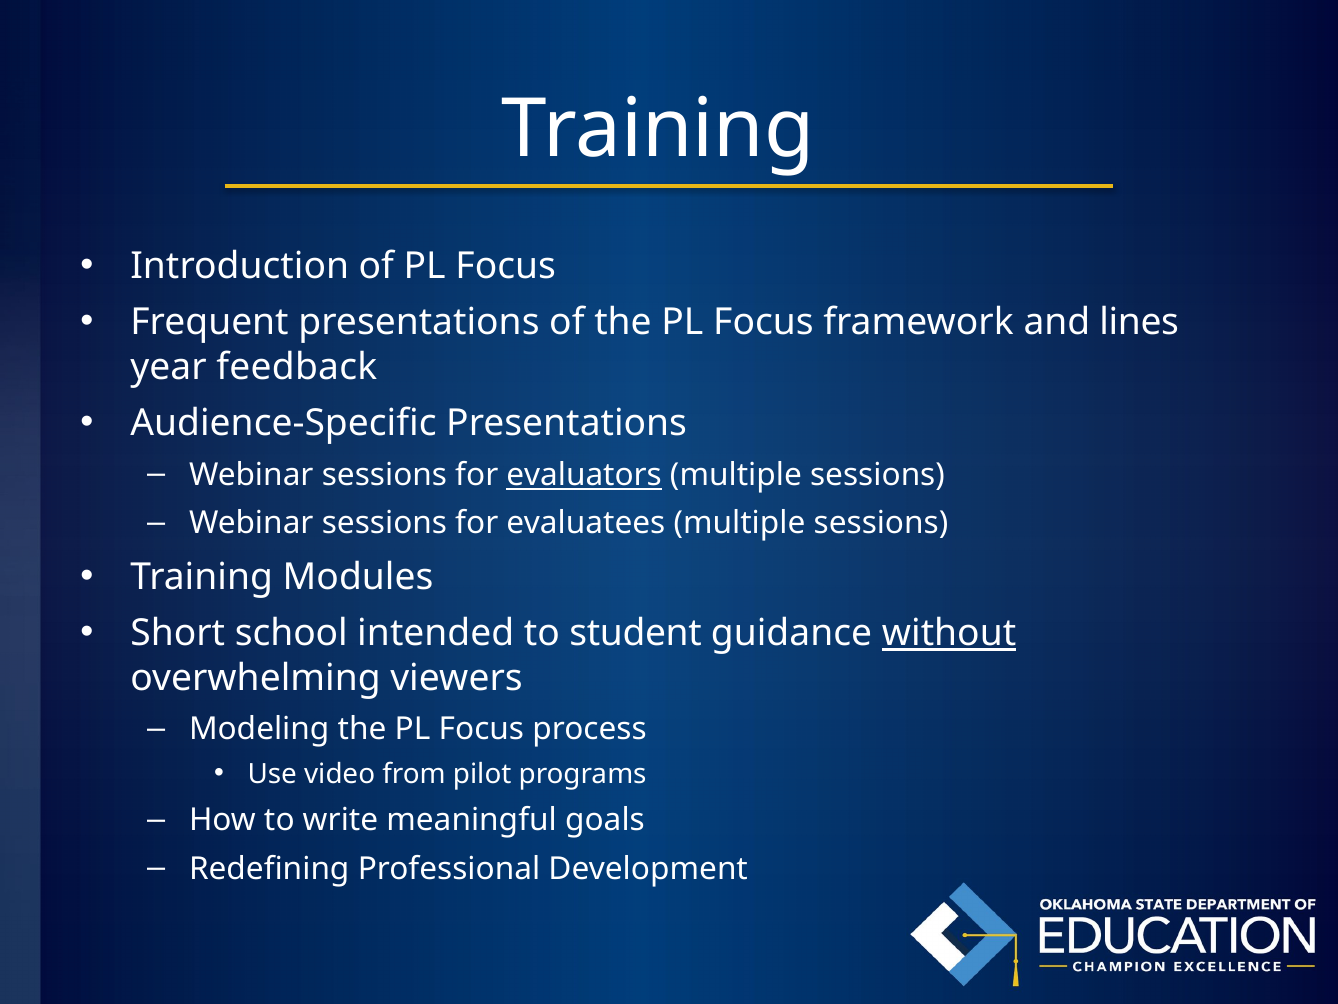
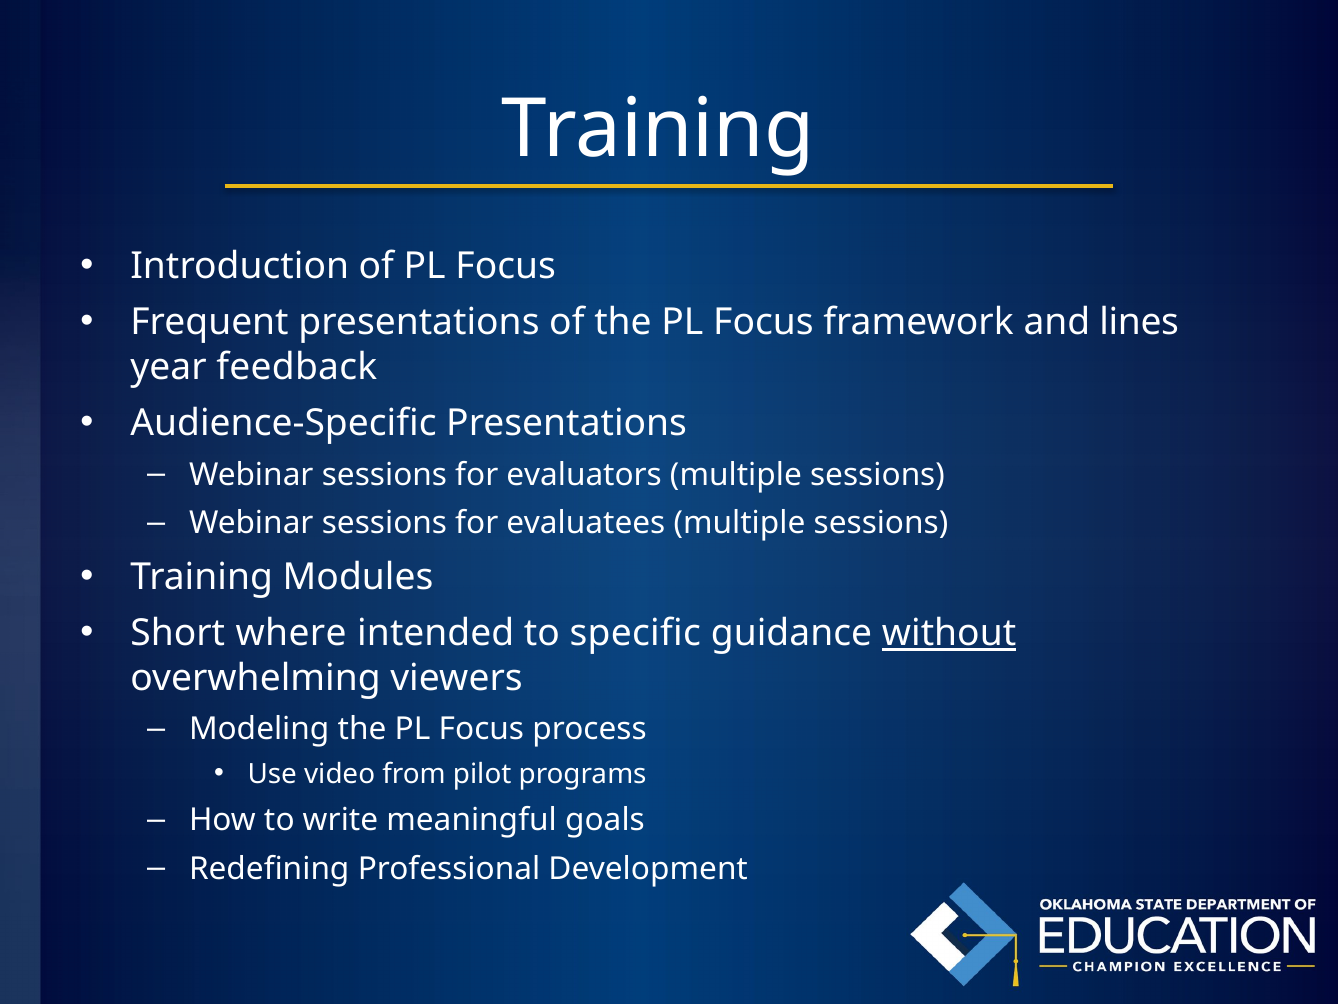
evaluators underline: present -> none
school: school -> where
student: student -> specific
